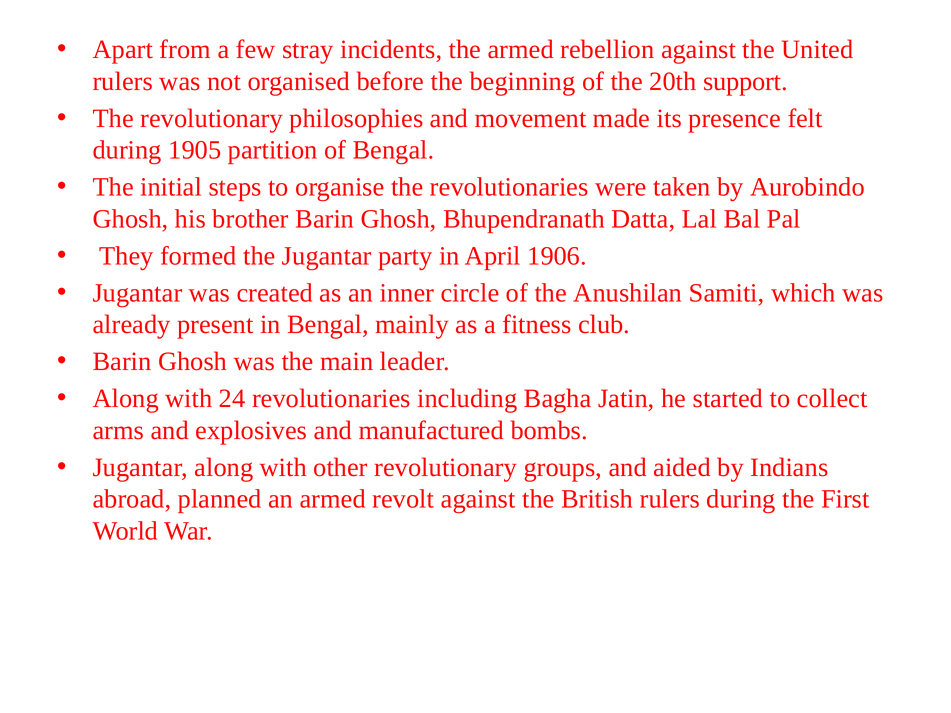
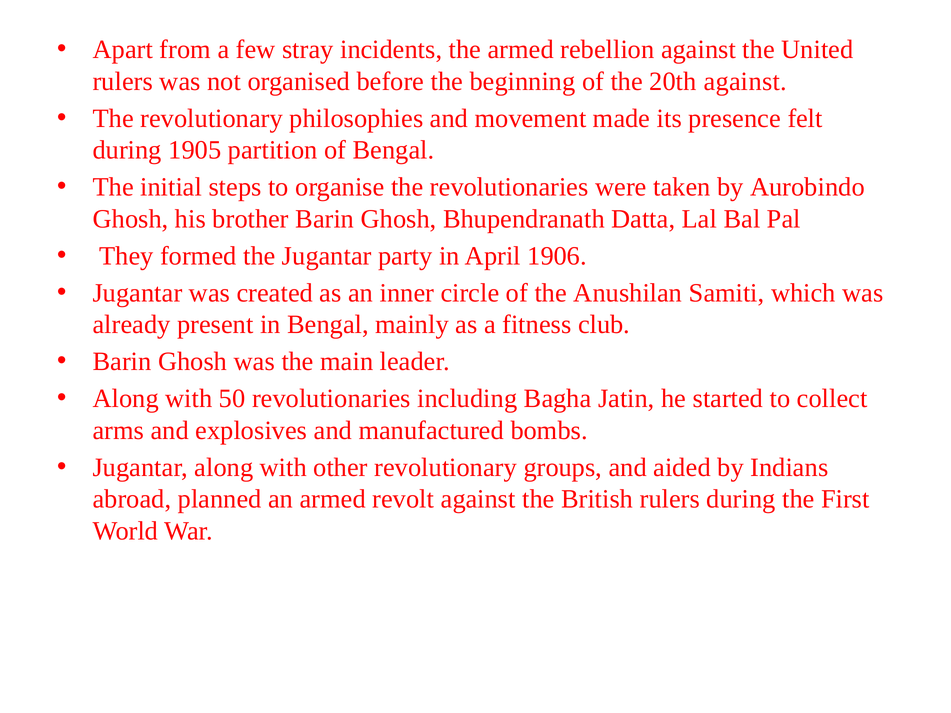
20th support: support -> against
24: 24 -> 50
